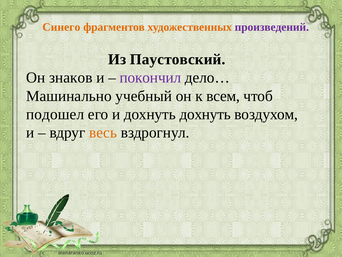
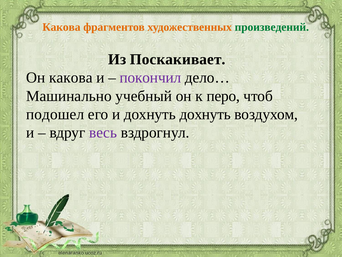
Синего at (61, 27): Синего -> Какова
произведений colour: purple -> green
Паустовский: Паустовский -> Поскакивает
Он знаков: знаков -> какова
всем: всем -> перо
весь colour: orange -> purple
